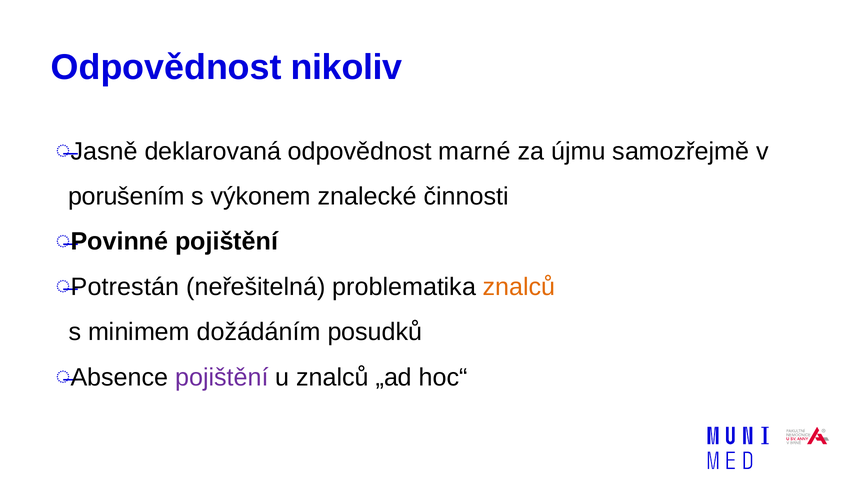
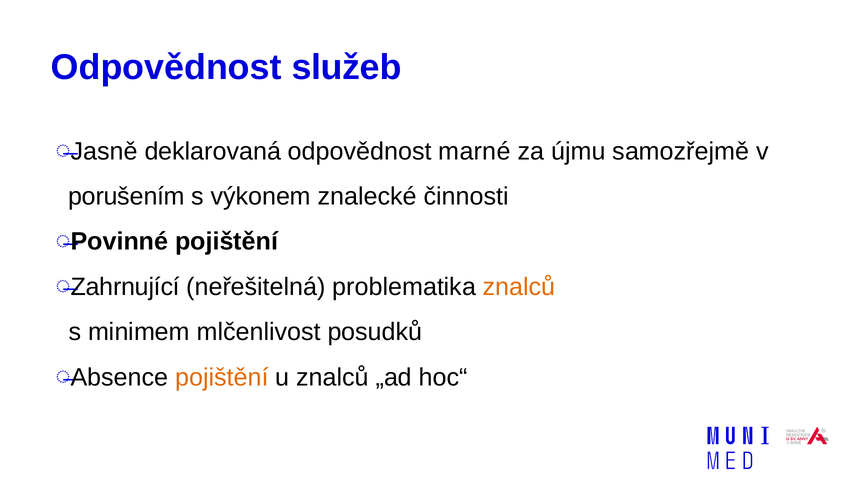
nikoliv: nikoliv -> služeb
Potrestán: Potrestán -> Zahrnující
dožádáním: dožádáním -> mlčenlivost
pojištění at (222, 378) colour: purple -> orange
